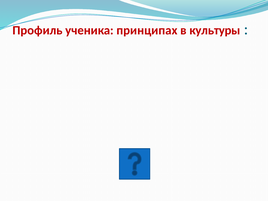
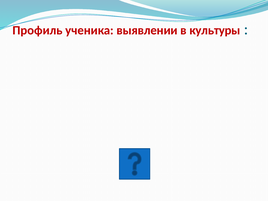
принципах: принципах -> выявлении
